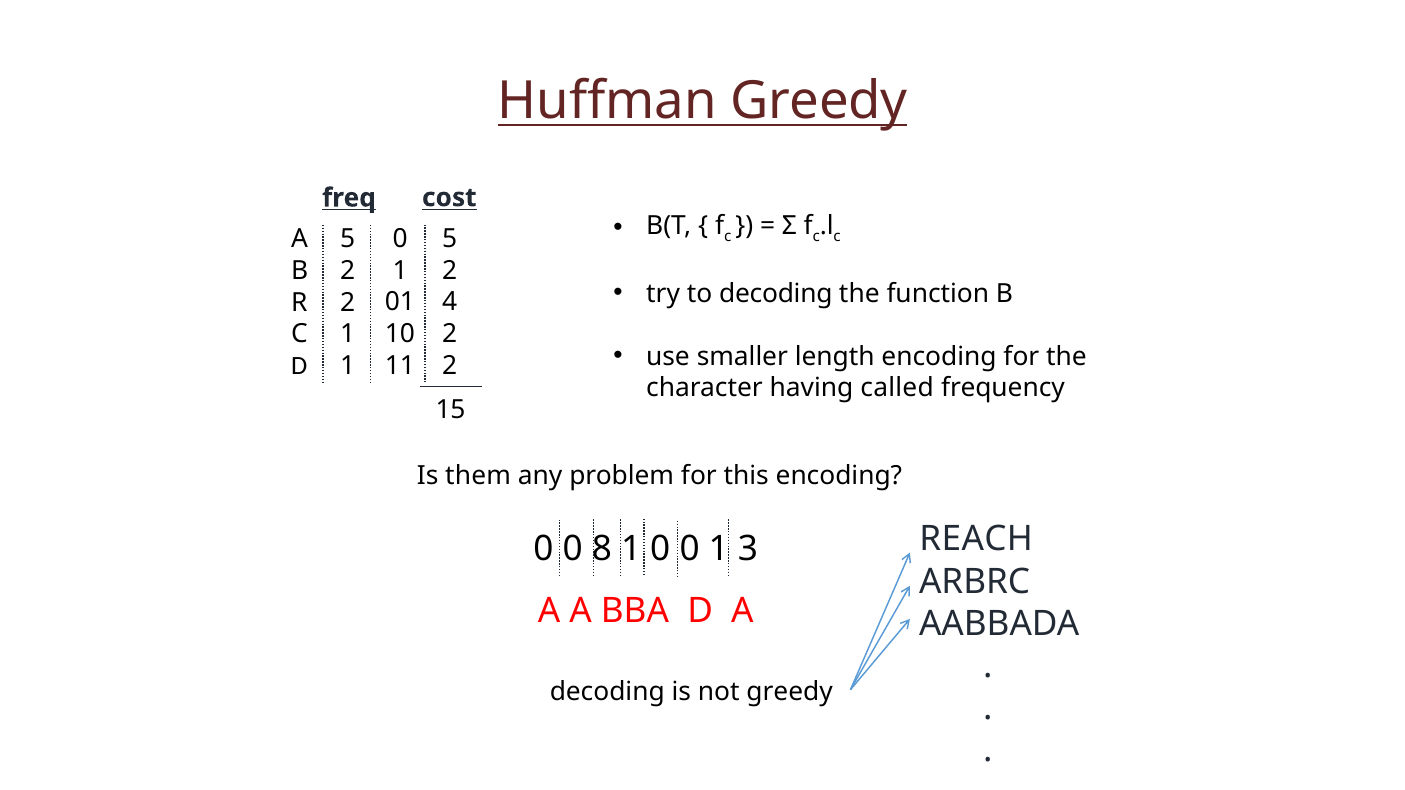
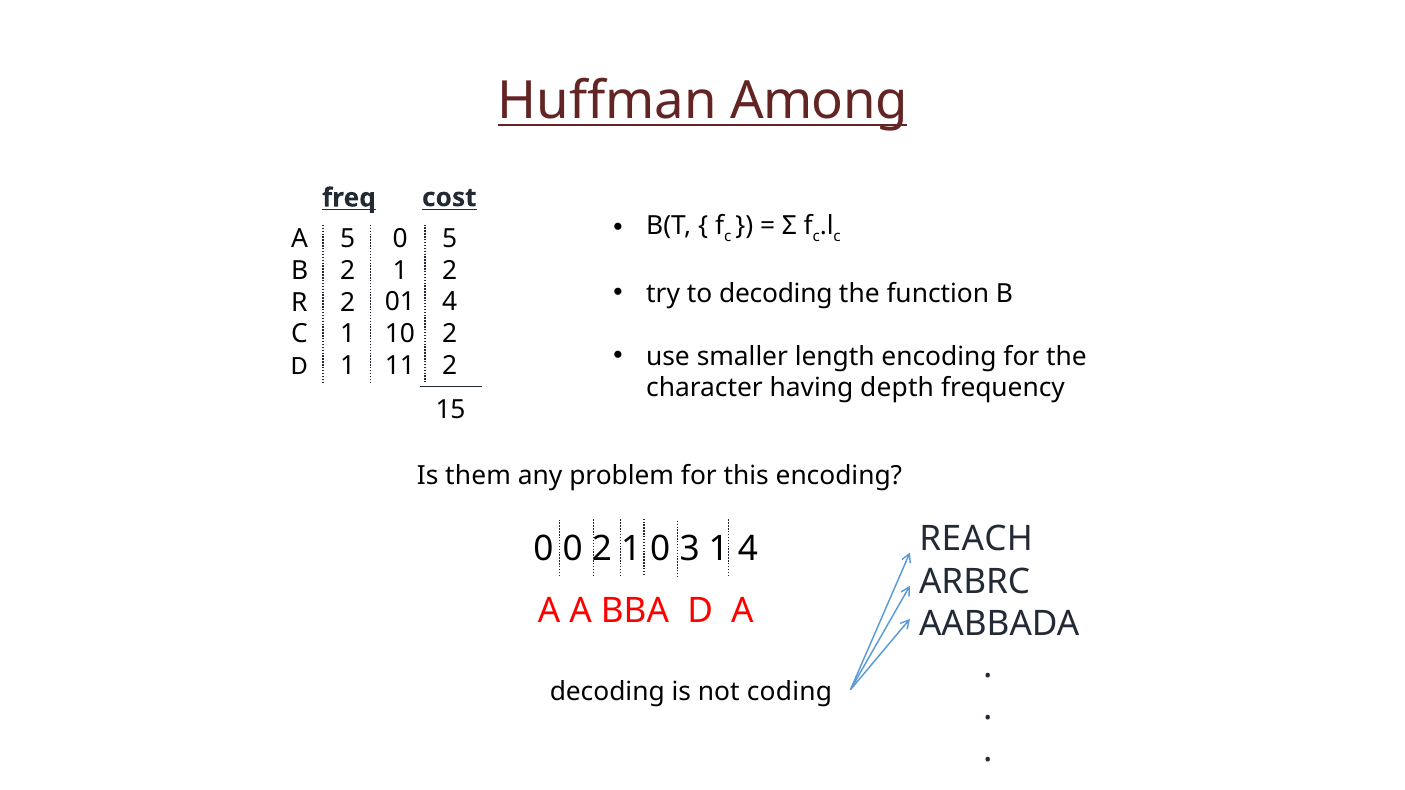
Huffman Greedy: Greedy -> Among
called: called -> depth
0 8: 8 -> 2
1 0 0: 0 -> 3
1 3: 3 -> 4
not greedy: greedy -> coding
